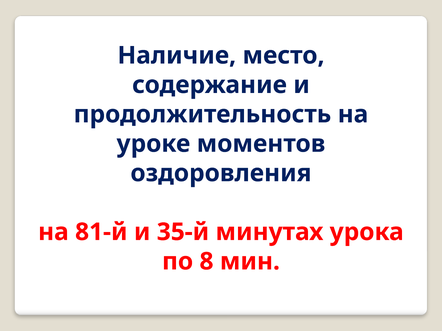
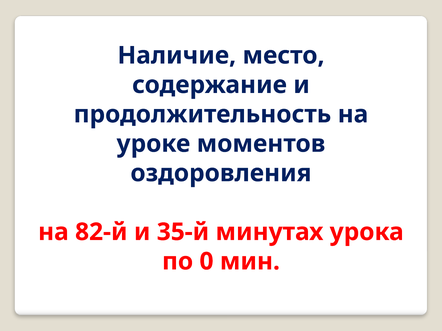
81-й: 81-й -> 82-й
8: 8 -> 0
